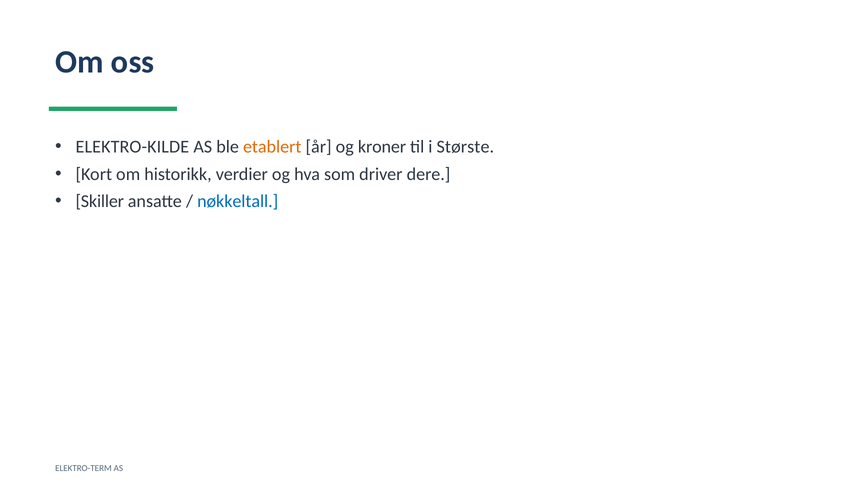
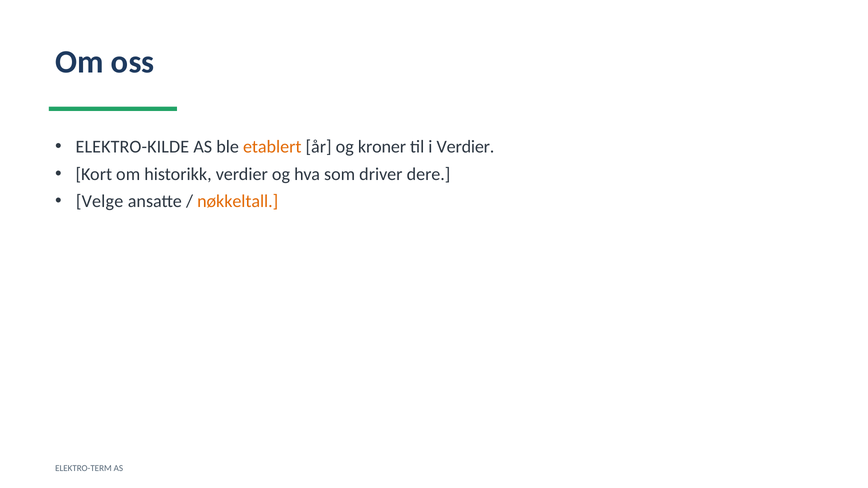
i Største: Største -> Verdier
Skiller: Skiller -> Velge
nøkkeltall colour: blue -> orange
